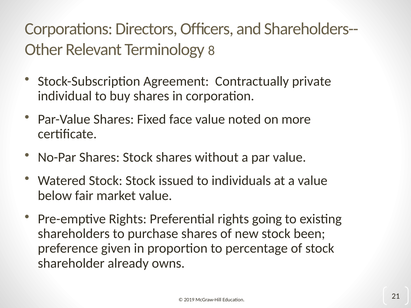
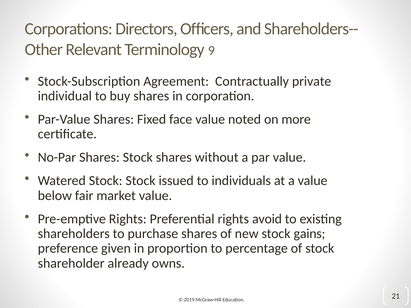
8: 8 -> 9
going: going -> avoid
been: been -> gains
